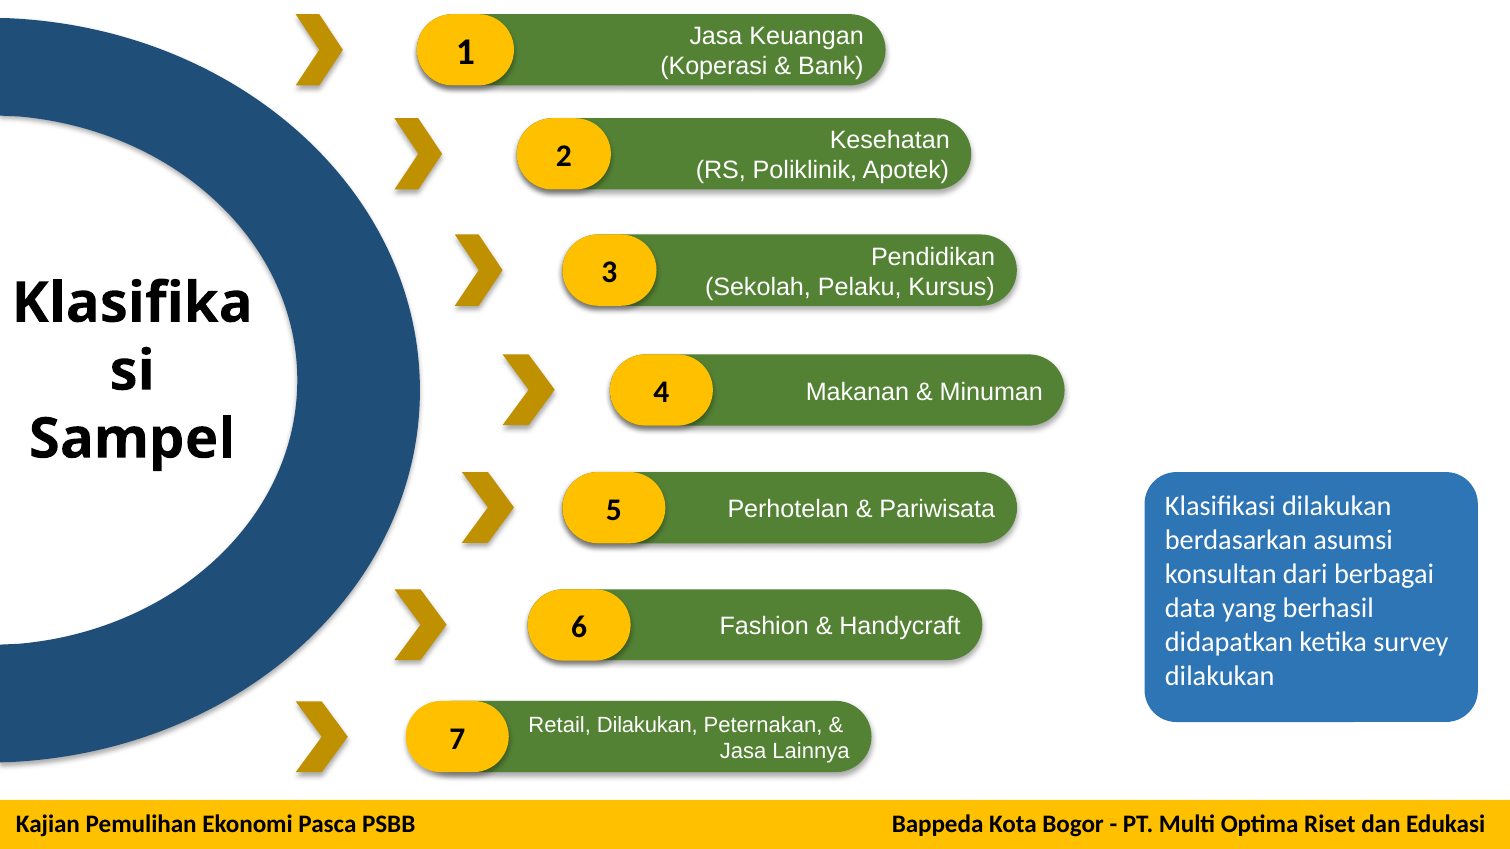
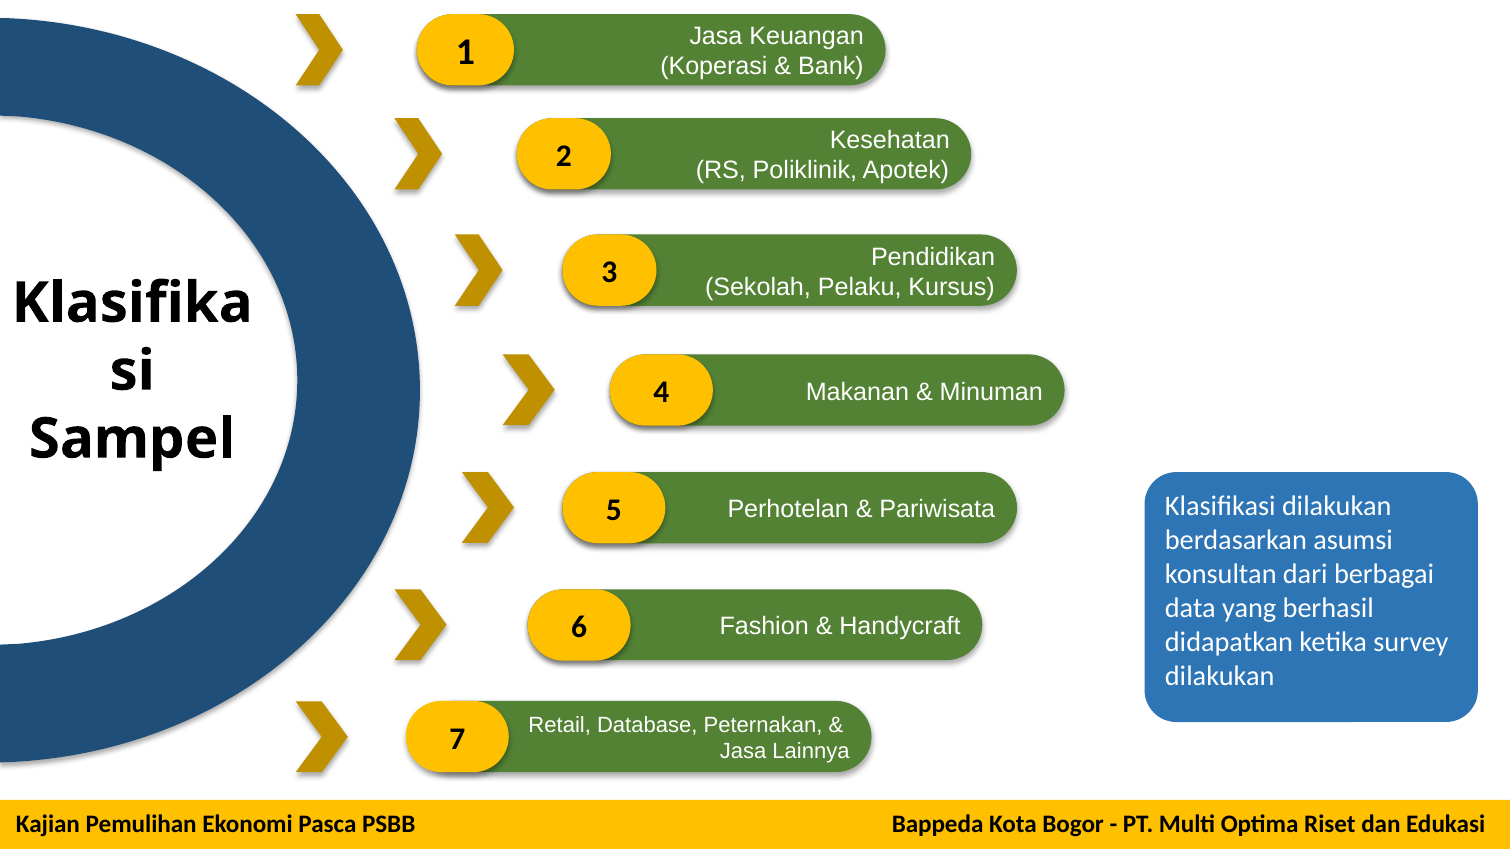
Retail Dilakukan: Dilakukan -> Database
